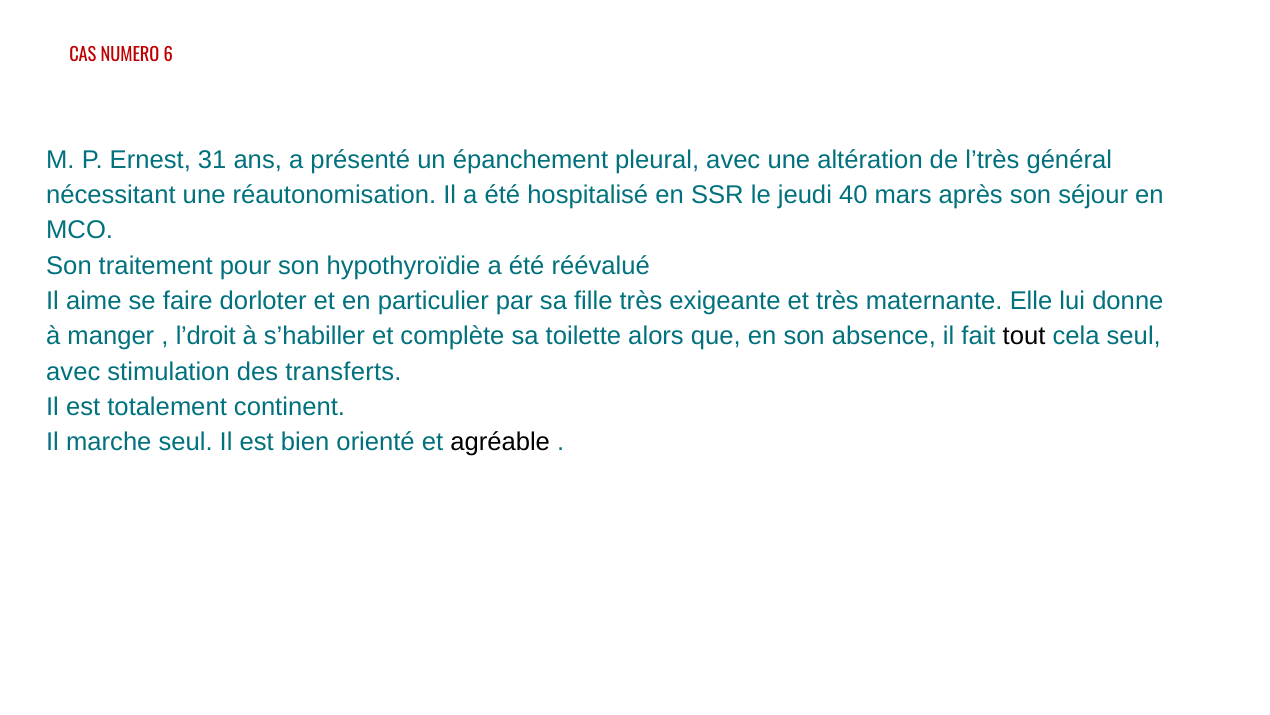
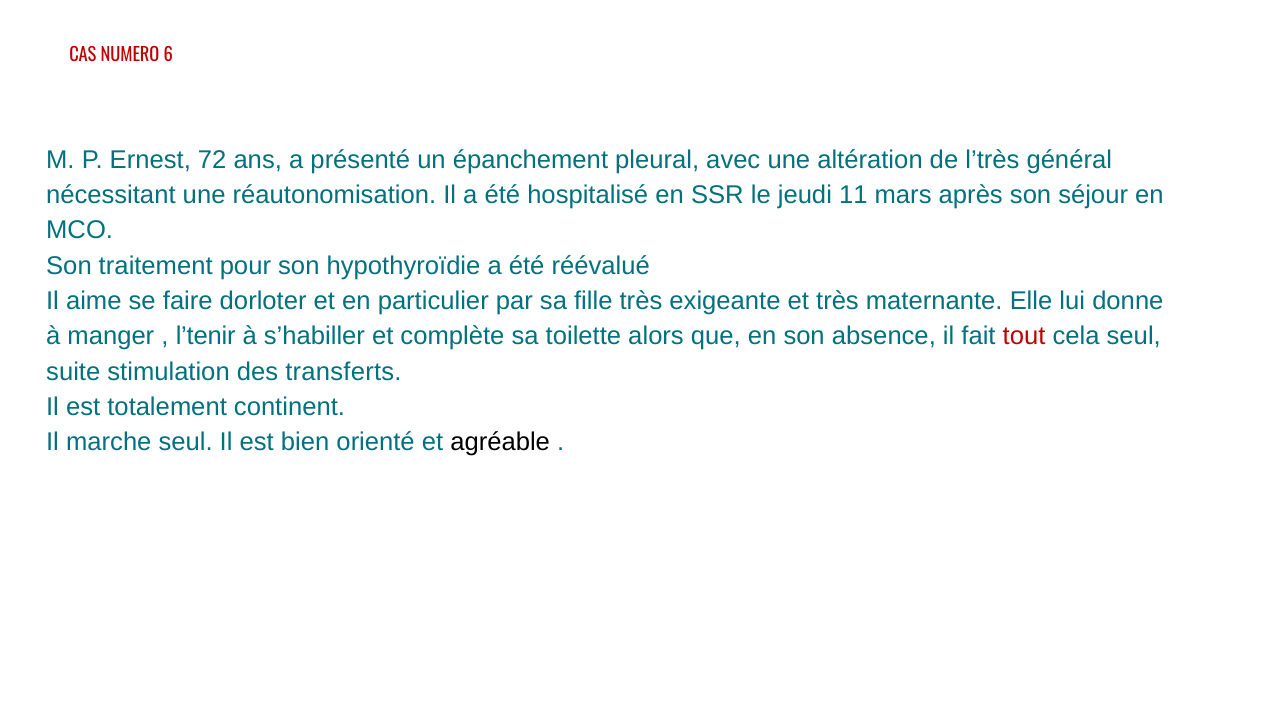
31: 31 -> 72
40: 40 -> 11
l’droit: l’droit -> l’tenir
tout colour: black -> red
avec at (73, 371): avec -> suite
